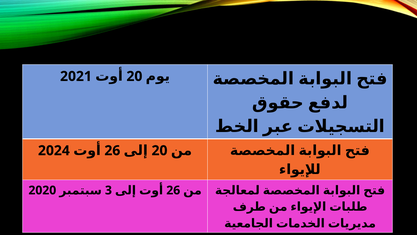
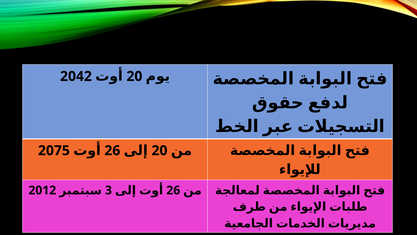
2021: 2021 -> 2042
2024: 2024 -> 2075
2020: 2020 -> 2012
